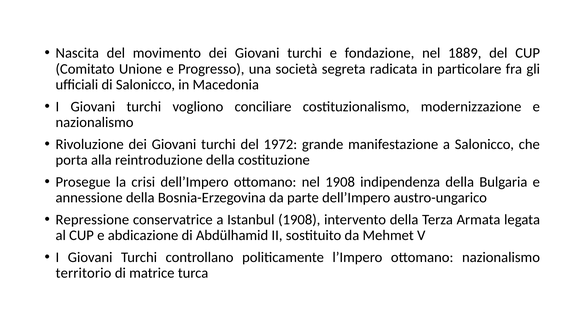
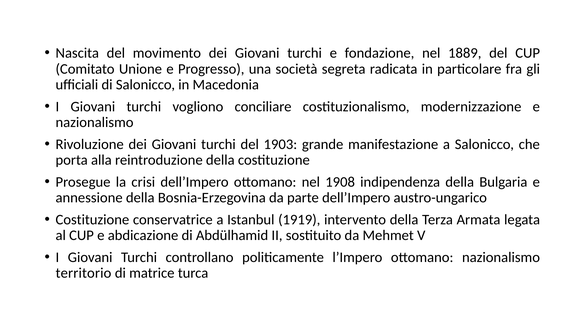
1972: 1972 -> 1903
Repressione at (92, 220): Repressione -> Costituzione
Istanbul 1908: 1908 -> 1919
